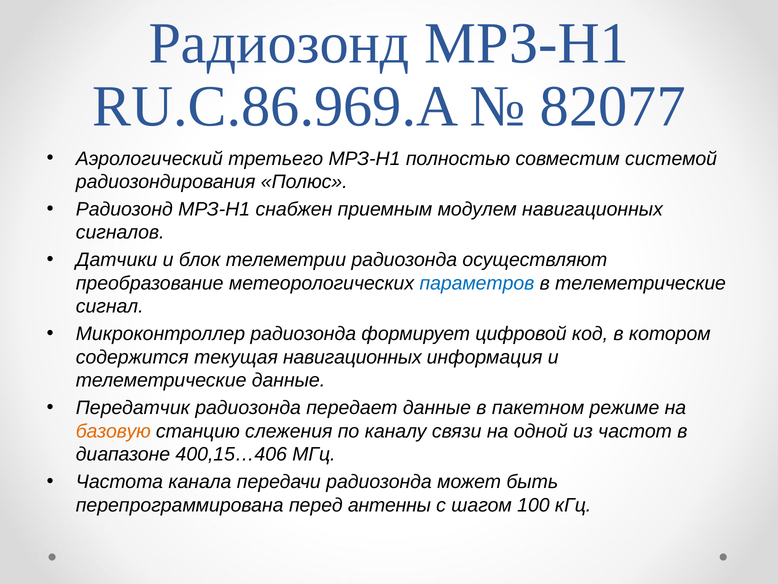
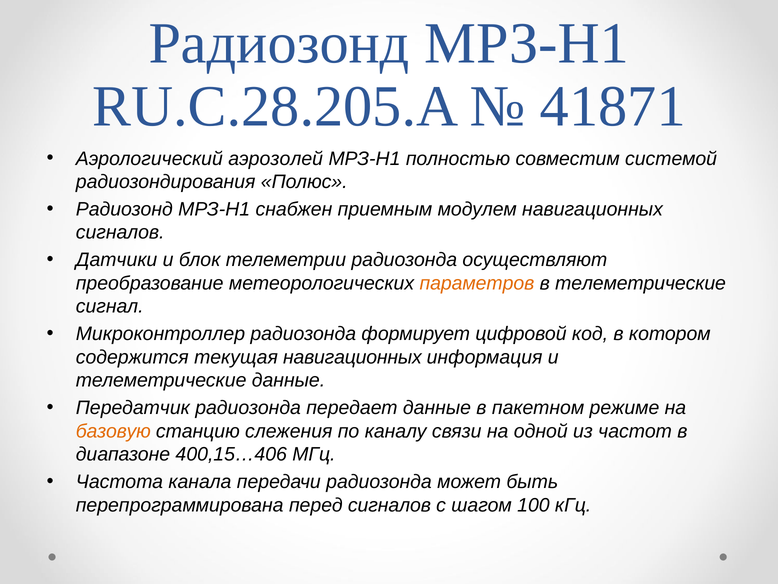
RU.C.86.969.A: RU.C.86.969.A -> RU.C.28.205.A
82077: 82077 -> 41871
третьего: третьего -> аэрозолей
параметров colour: blue -> orange
перед антенны: антенны -> сигналов
